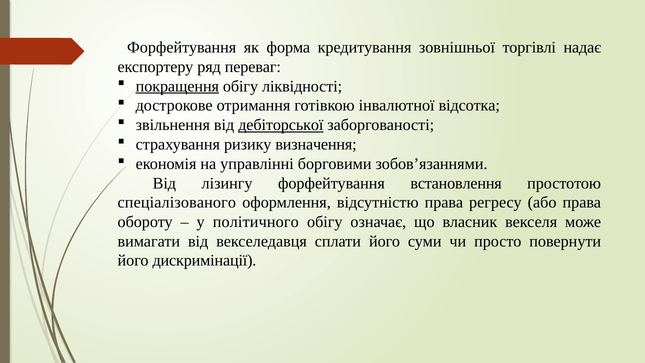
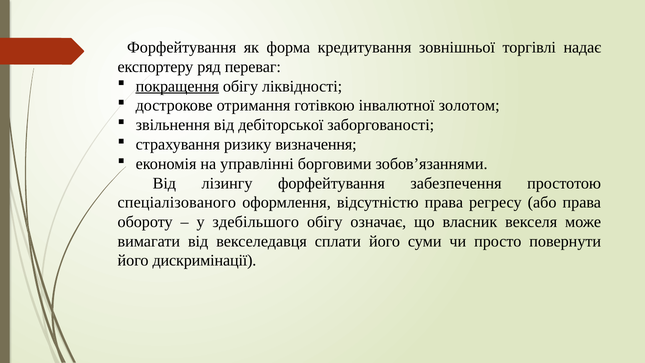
відсотка: відсотка -> золотом
дебіторської underline: present -> none
встановлення: встановлення -> забезпечення
політичного: політичного -> здебільшого
